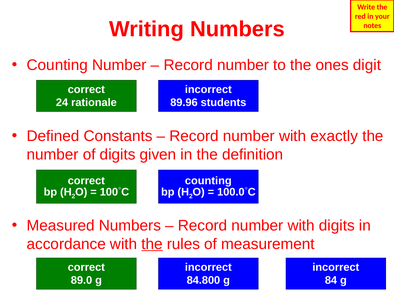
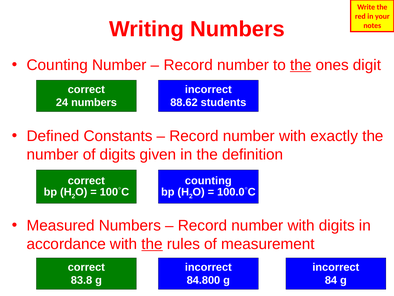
the at (301, 65) underline: none -> present
24 rationale: rationale -> numbers
89.96: 89.96 -> 88.62
89.0: 89.0 -> 83.8
